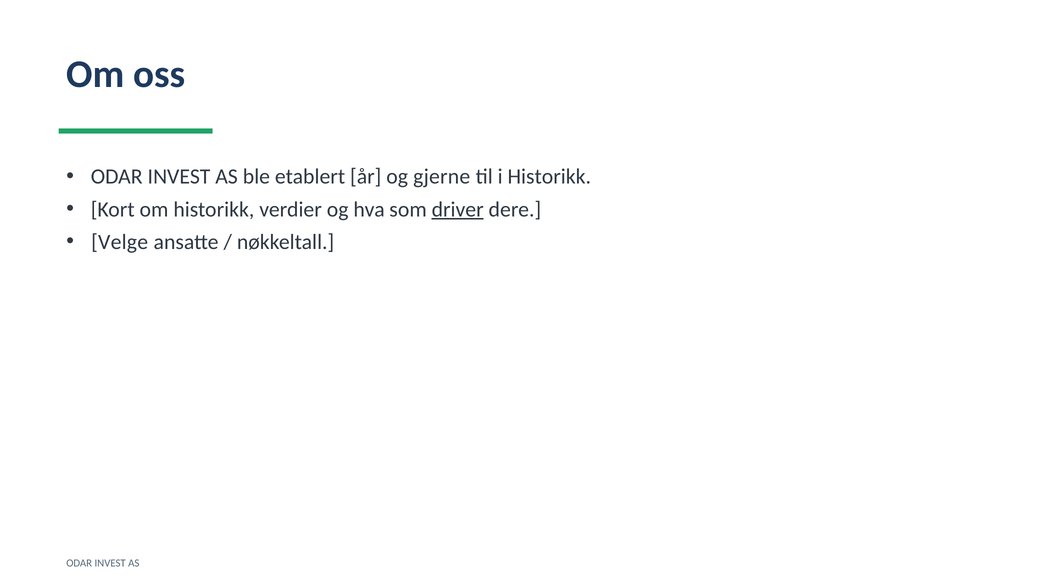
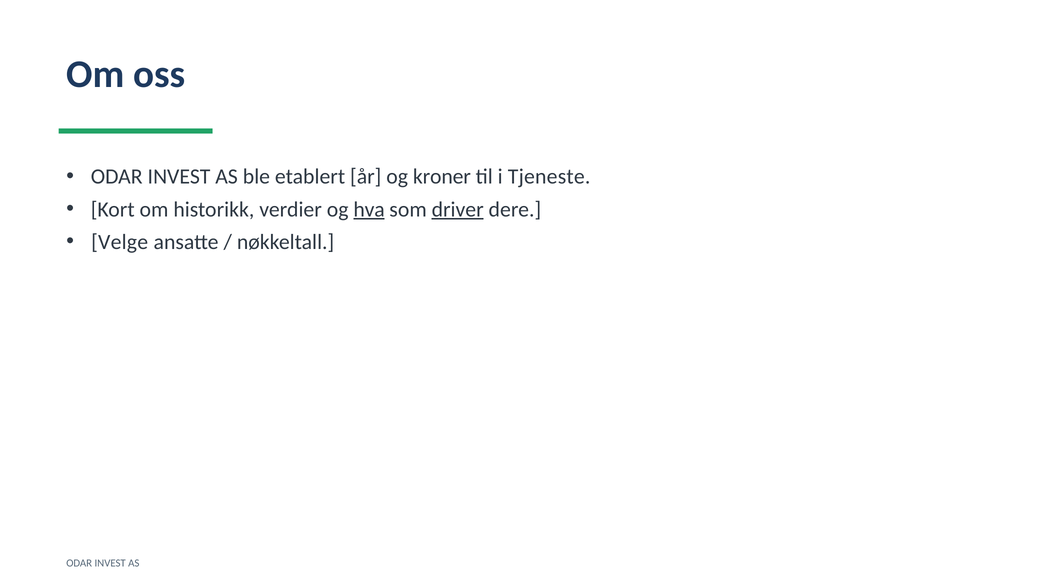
gjerne: gjerne -> kroner
i Historikk: Historikk -> Tjeneste
hva underline: none -> present
